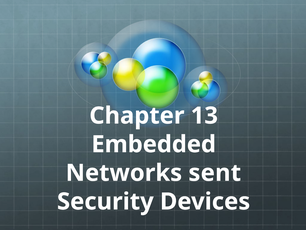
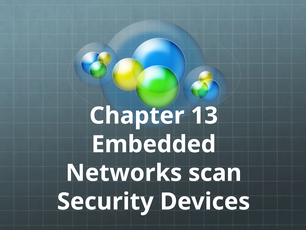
sent: sent -> scan
